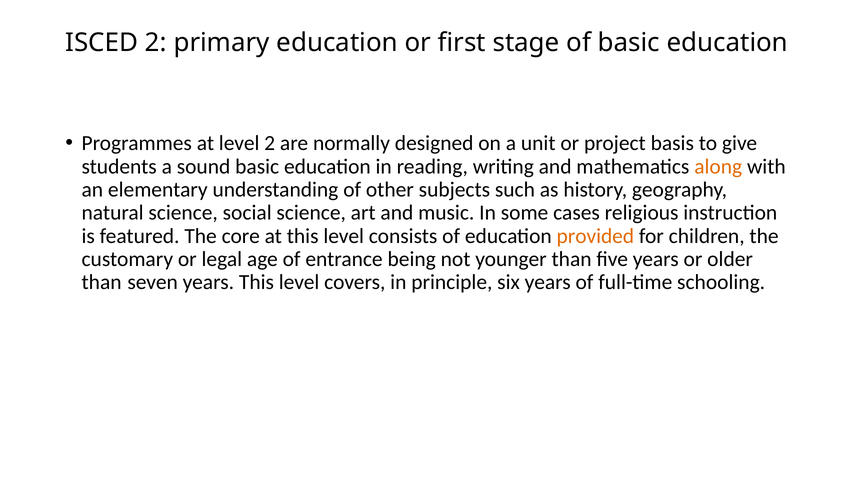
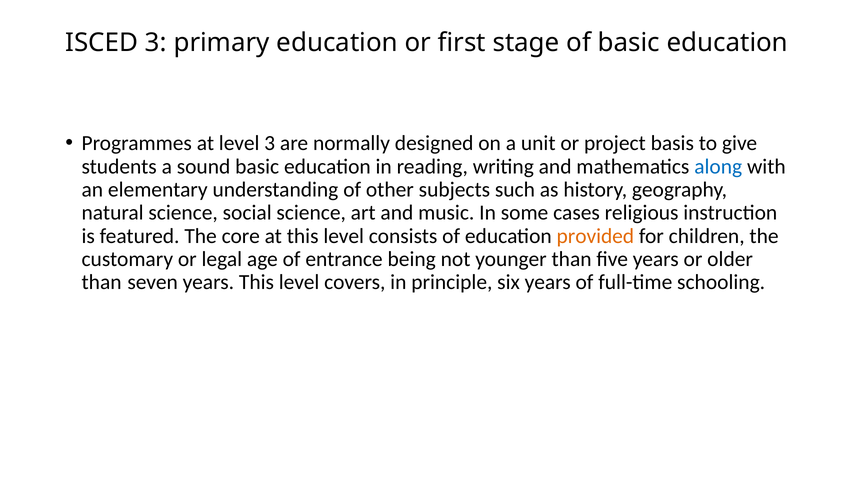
ISCED 2: 2 -> 3
level 2: 2 -> 3
along colour: orange -> blue
